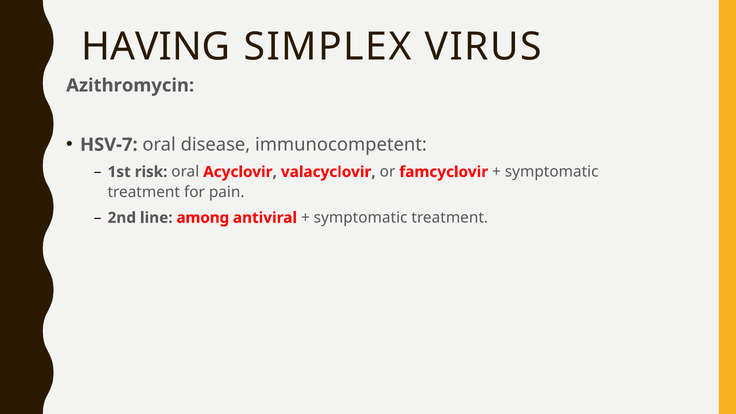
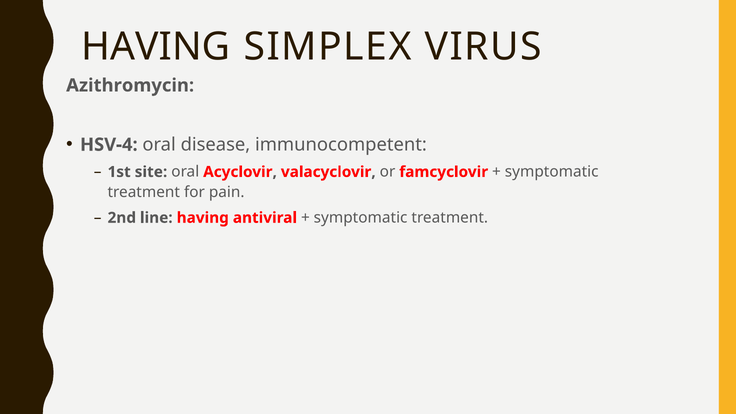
HSV-7: HSV-7 -> HSV-4
risk: risk -> site
line among: among -> having
